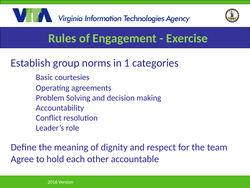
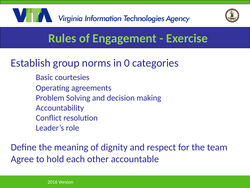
1: 1 -> 0
